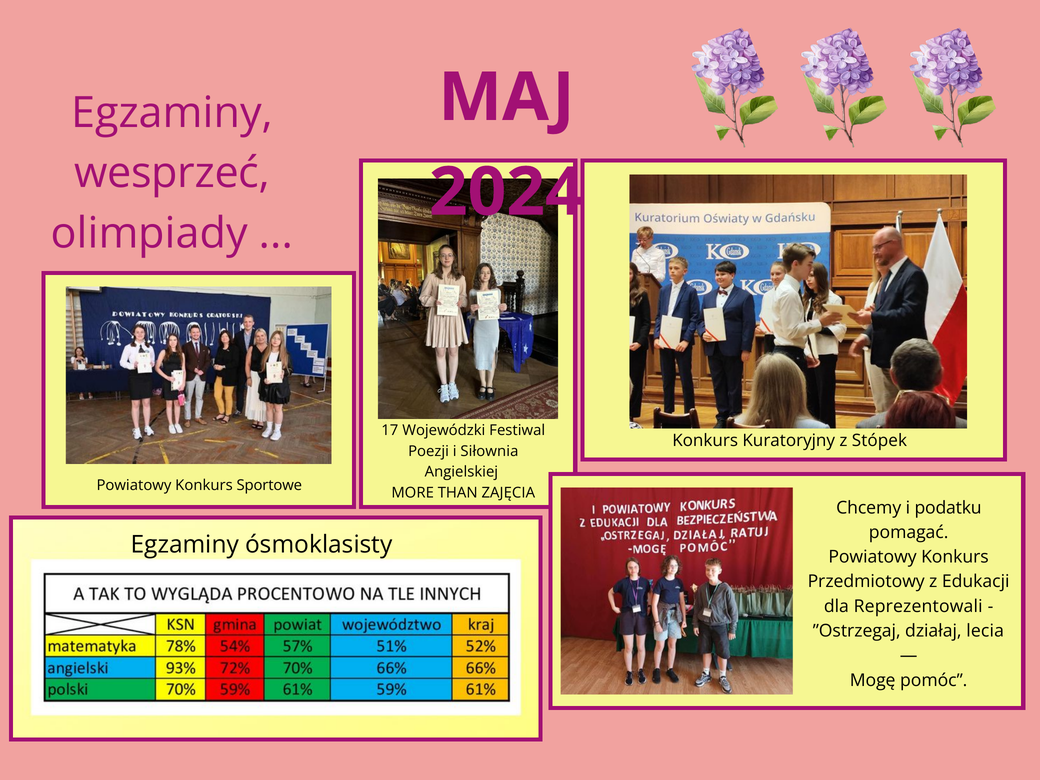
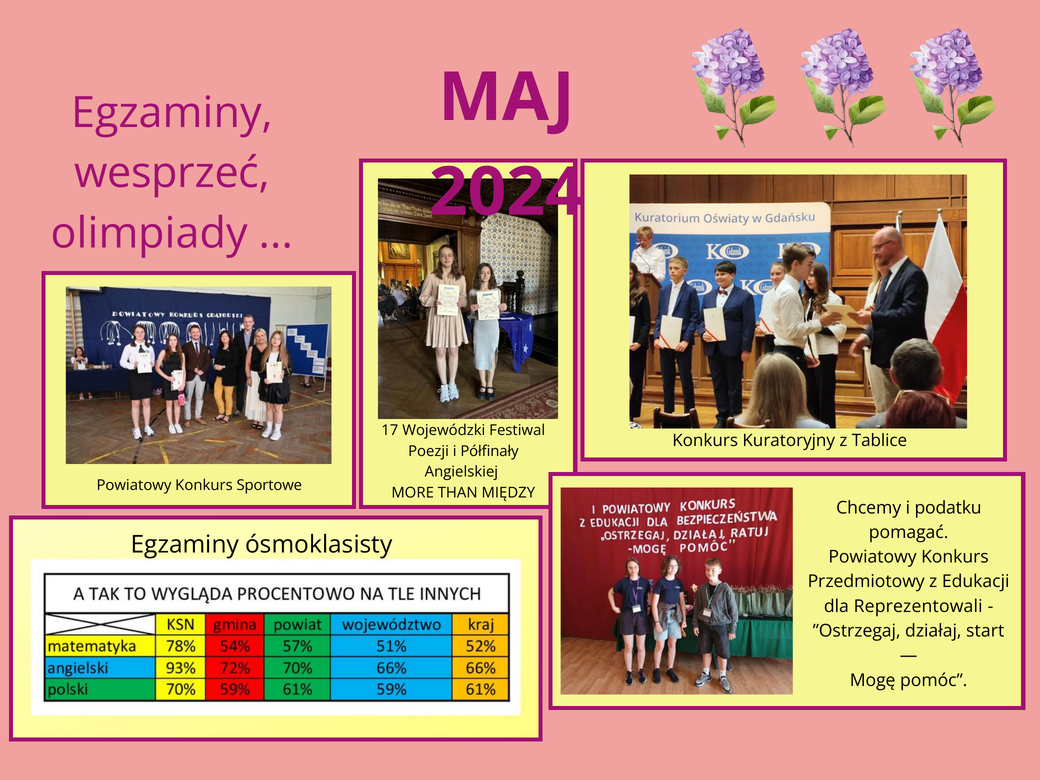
Stópek: Stópek -> Tablice
Siłownia: Siłownia -> Półfinały
ZAJĘCIA: ZAJĘCIA -> MIĘDZY
lecia: lecia -> start
